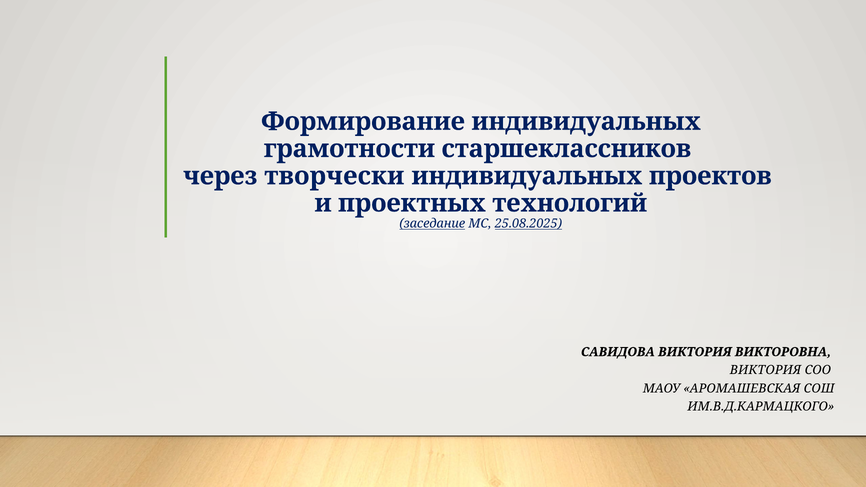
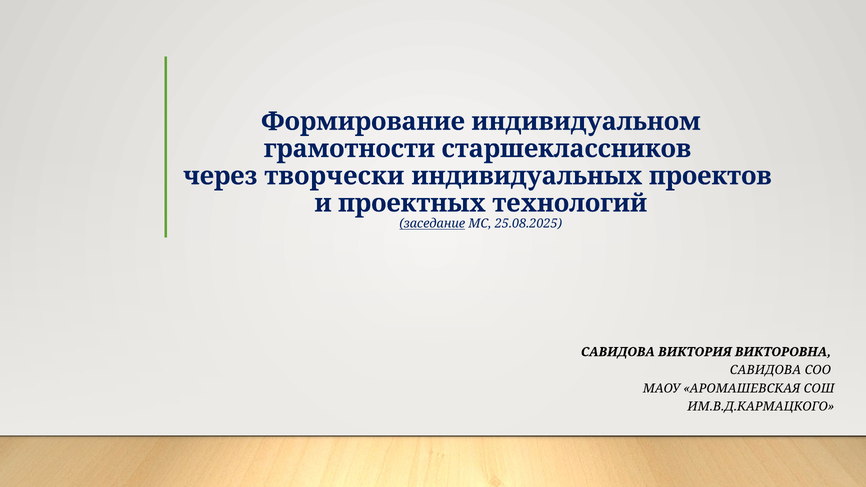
Формирование индивидуальных: индивидуальных -> индивидуальном
25.08.2025 underline: present -> none
ВИКТОРИЯ at (765, 370): ВИКТОРИЯ -> САВИДОВА
